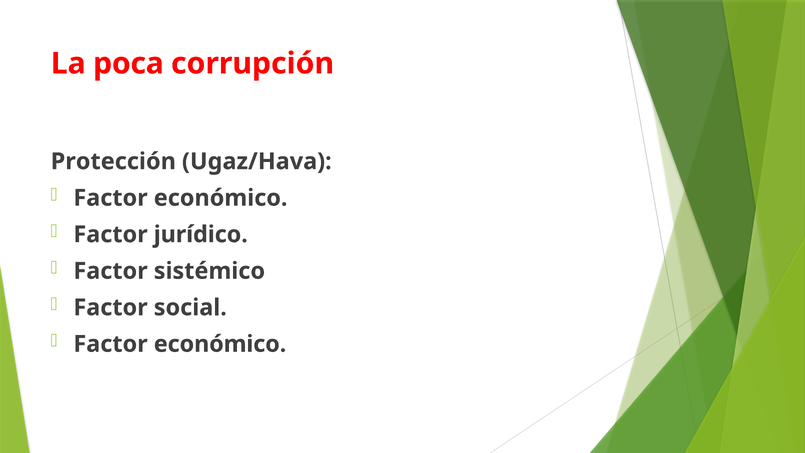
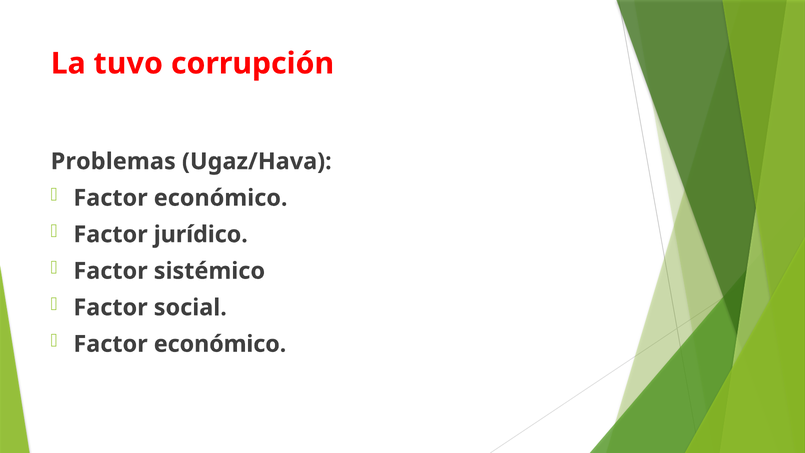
poca: poca -> tuvo
Protección: Protección -> Problemas
